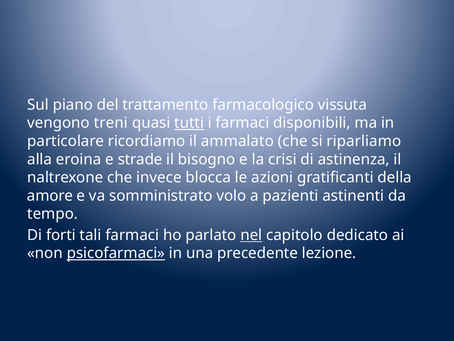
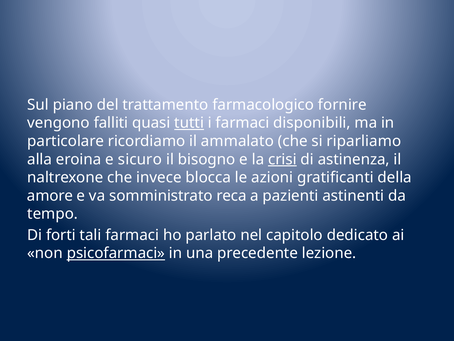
vissuta: vissuta -> fornire
treni: treni -> falliti
strade: strade -> sicuro
crisi underline: none -> present
volo: volo -> reca
nel underline: present -> none
